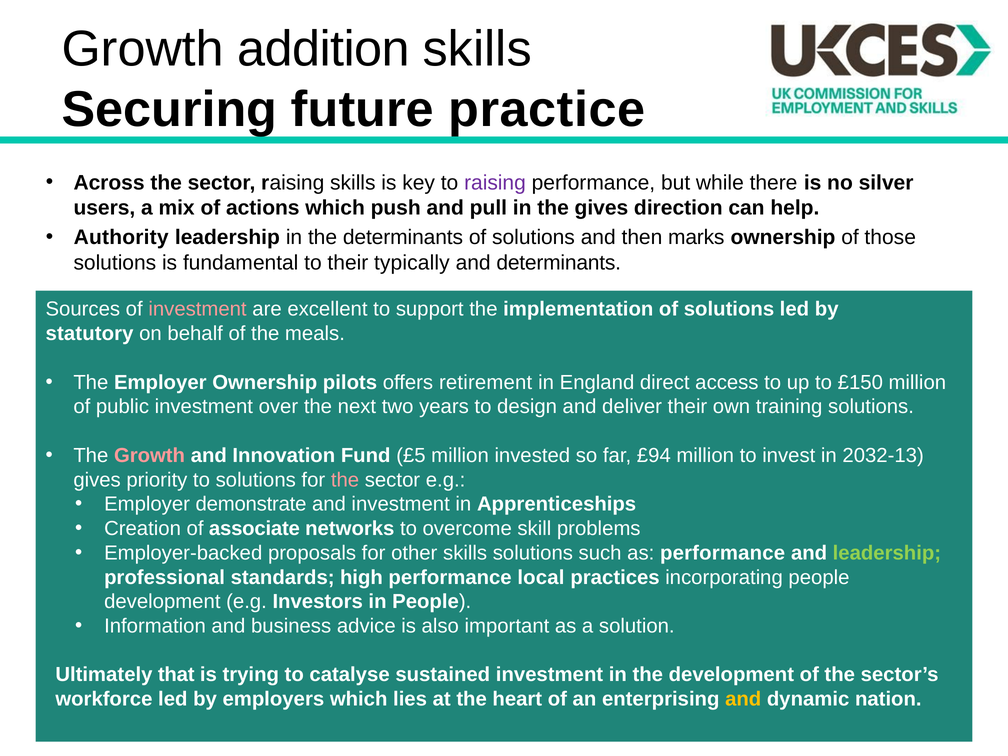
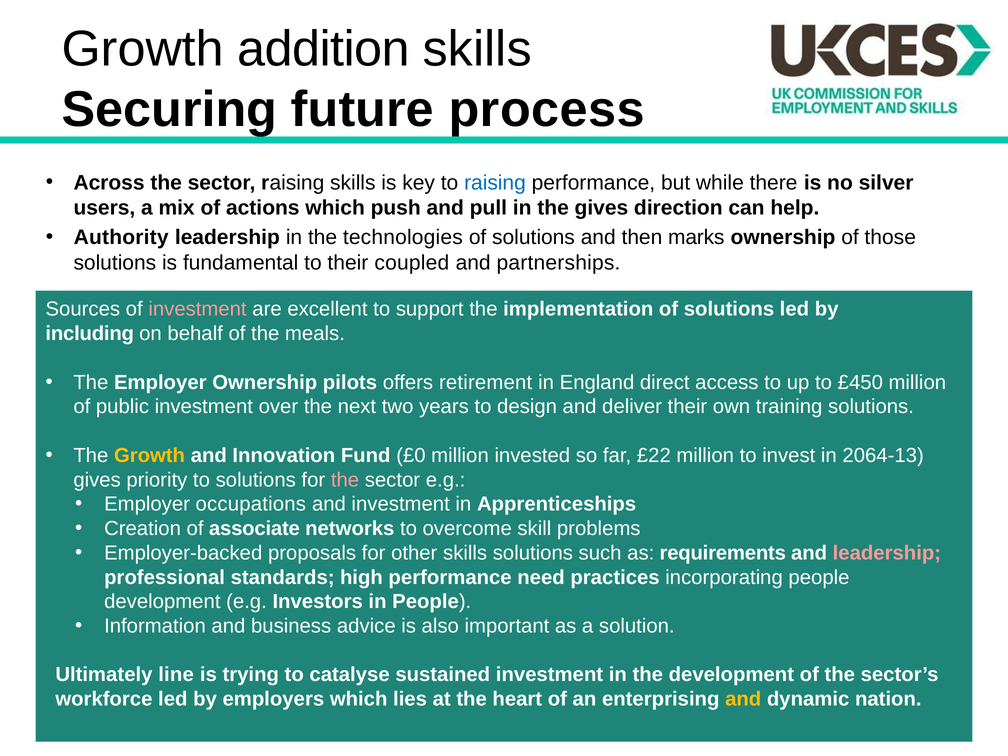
practice: practice -> process
raising at (495, 183) colour: purple -> blue
the determinants: determinants -> technologies
typically: typically -> coupled
and determinants: determinants -> partnerships
statutory: statutory -> including
£150: £150 -> £450
Growth at (150, 455) colour: pink -> yellow
£5: £5 -> £0
£94: £94 -> £22
2032-13: 2032-13 -> 2064-13
demonstrate: demonstrate -> occupations
as performance: performance -> requirements
leadership at (887, 553) colour: light green -> pink
local: local -> need
that: that -> line
